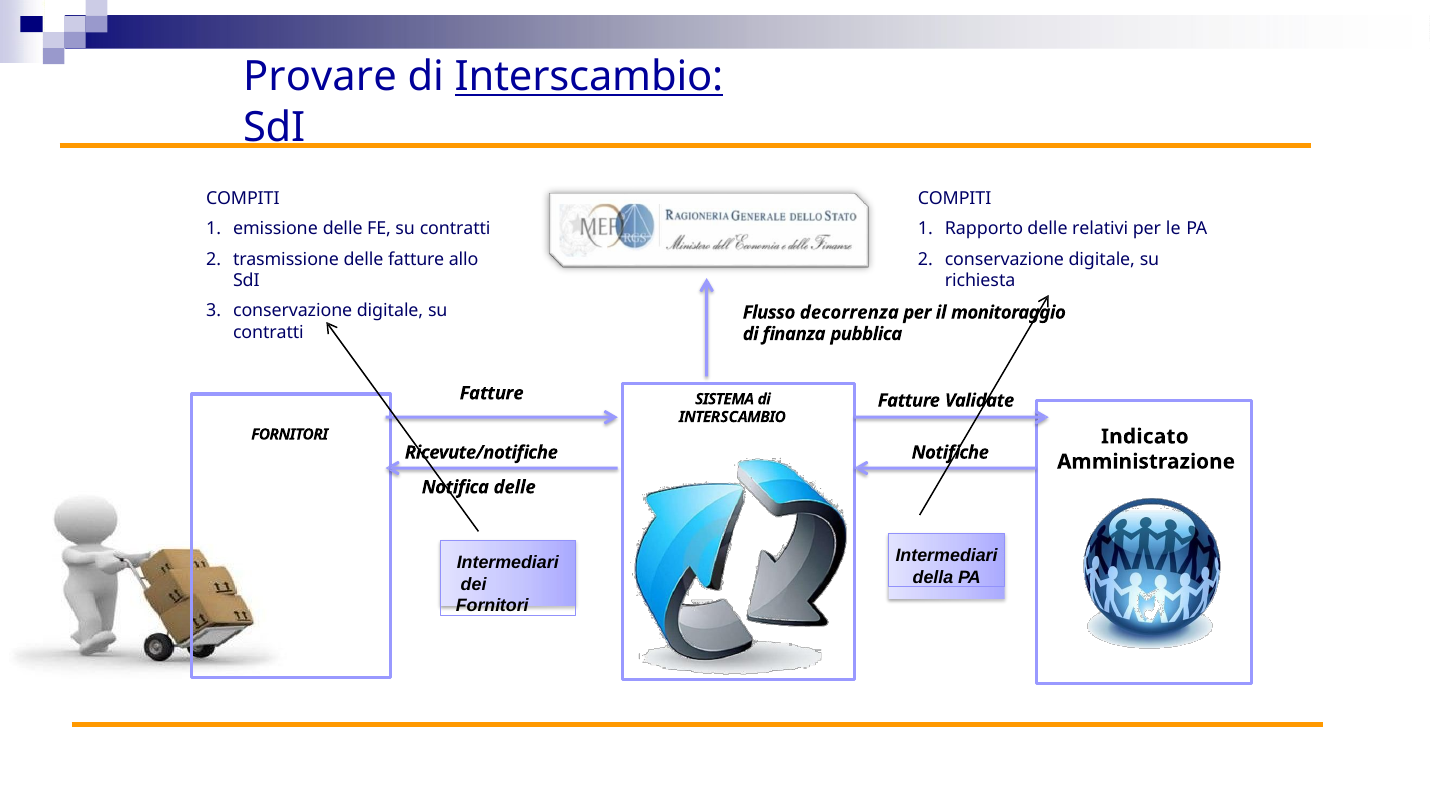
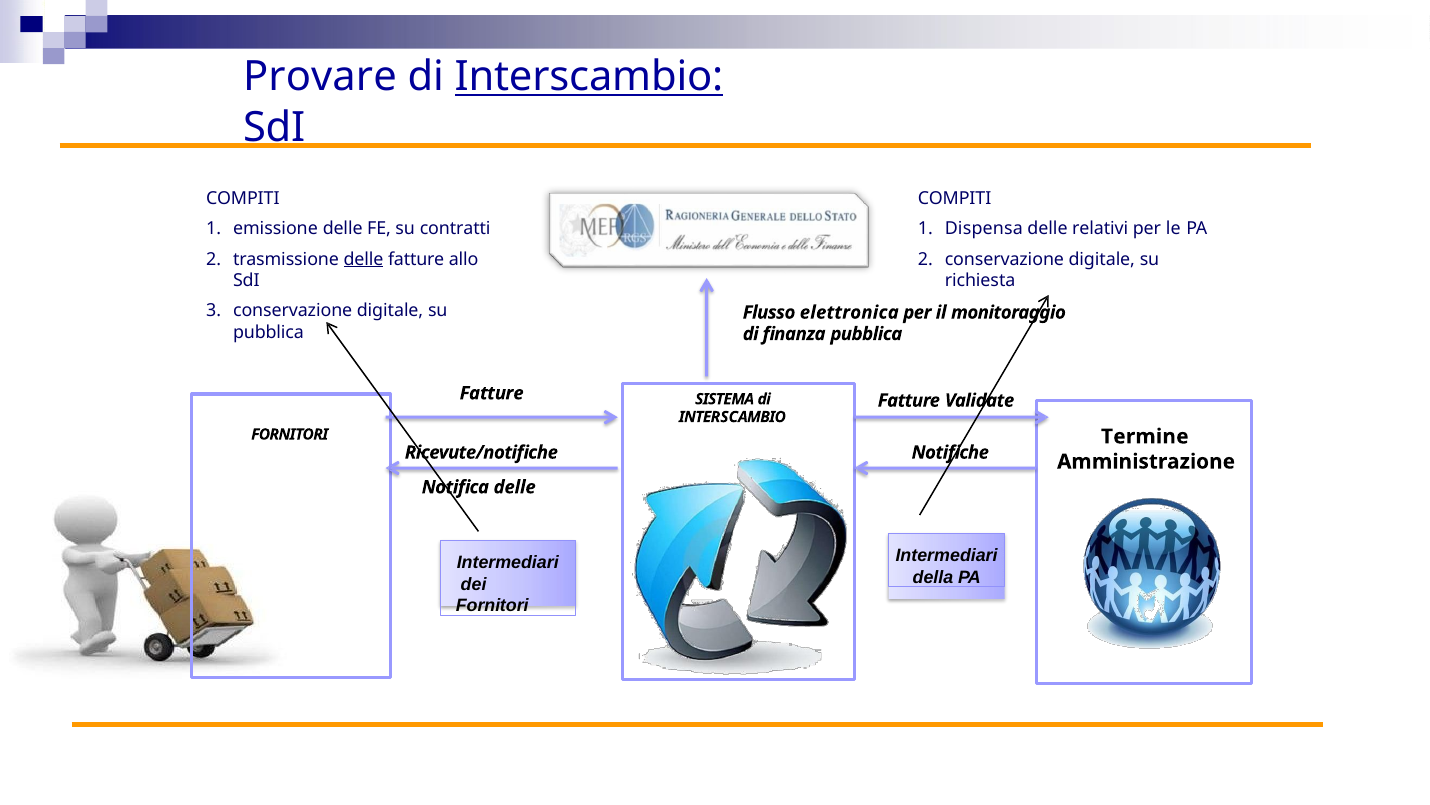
Rapporto: Rapporto -> Dispensa
delle at (364, 259) underline: none -> present
decorrenza: decorrenza -> elettronica
contratti at (268, 332): contratti -> pubblica
Indicato: Indicato -> Termine
